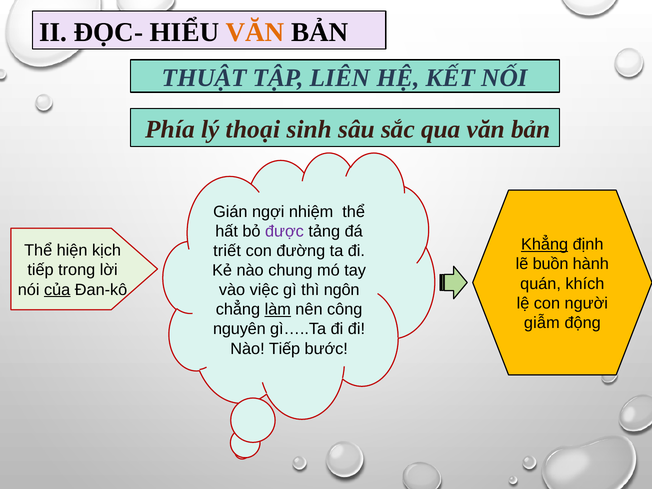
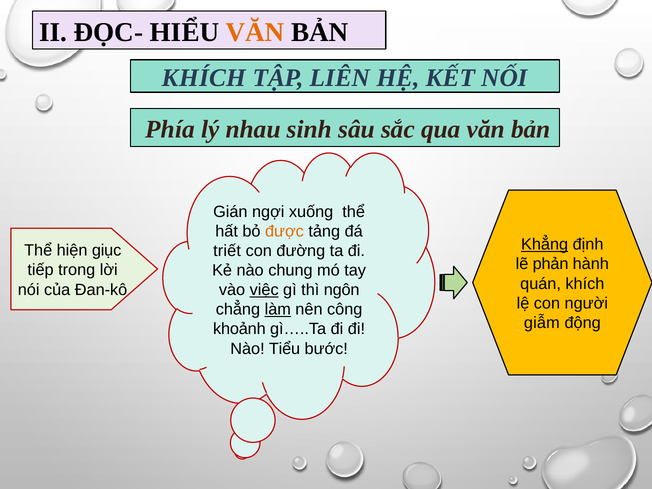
THUẬT at (204, 78): THUẬT -> KHÍCH
thoại: thoại -> nhau
nhiệm: nhiệm -> xuống
được colour: purple -> orange
kịch: kịch -> giục
buồn: buồn -> phản
của underline: present -> none
việc underline: none -> present
nguyên: nguyên -> khoảnh
Nào Tiếp: Tiếp -> Tiểu
